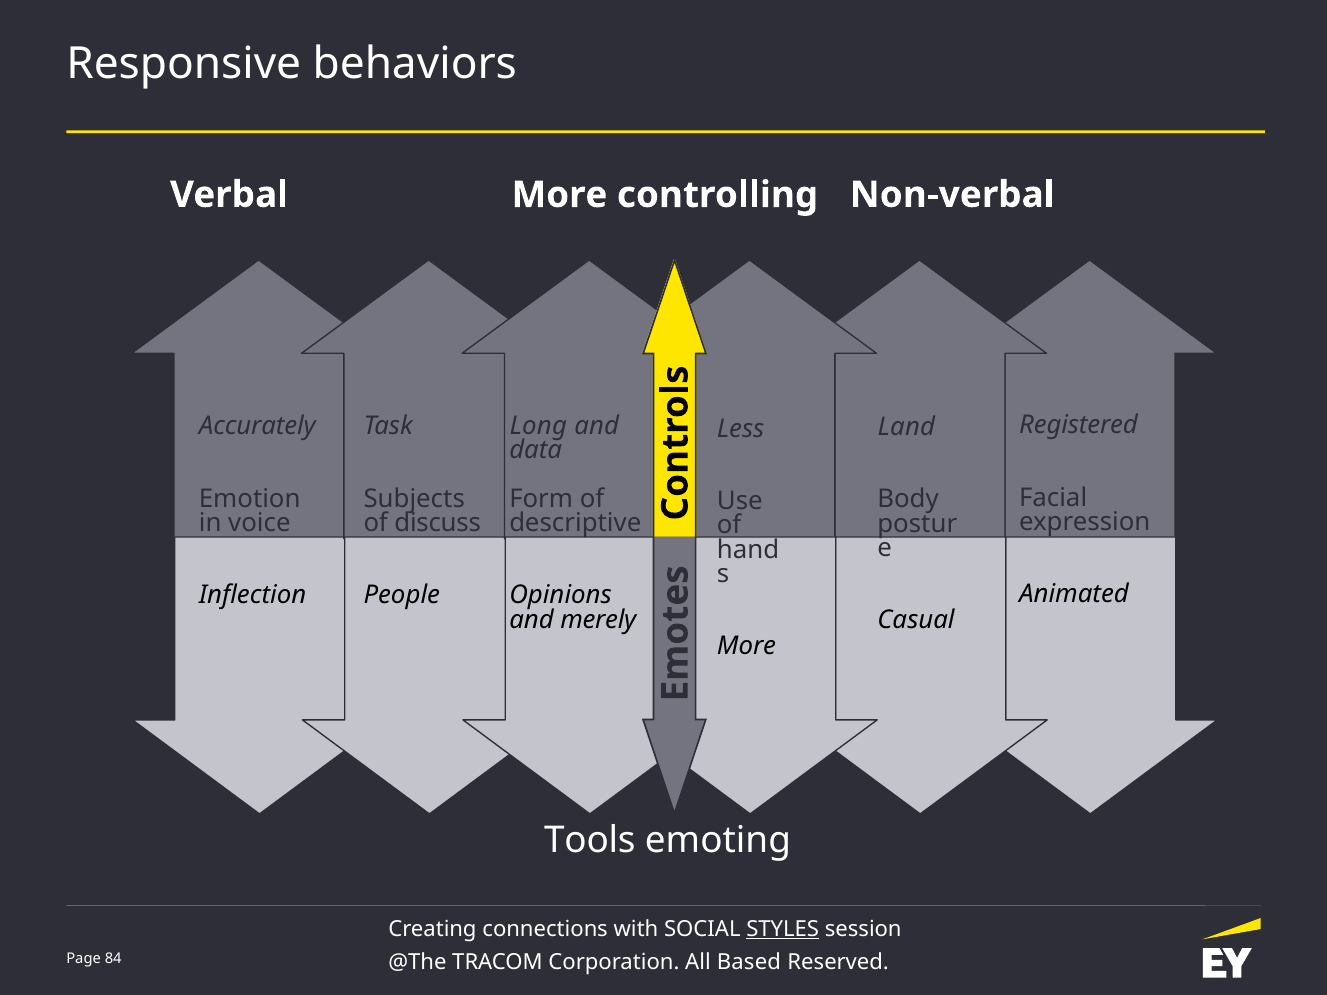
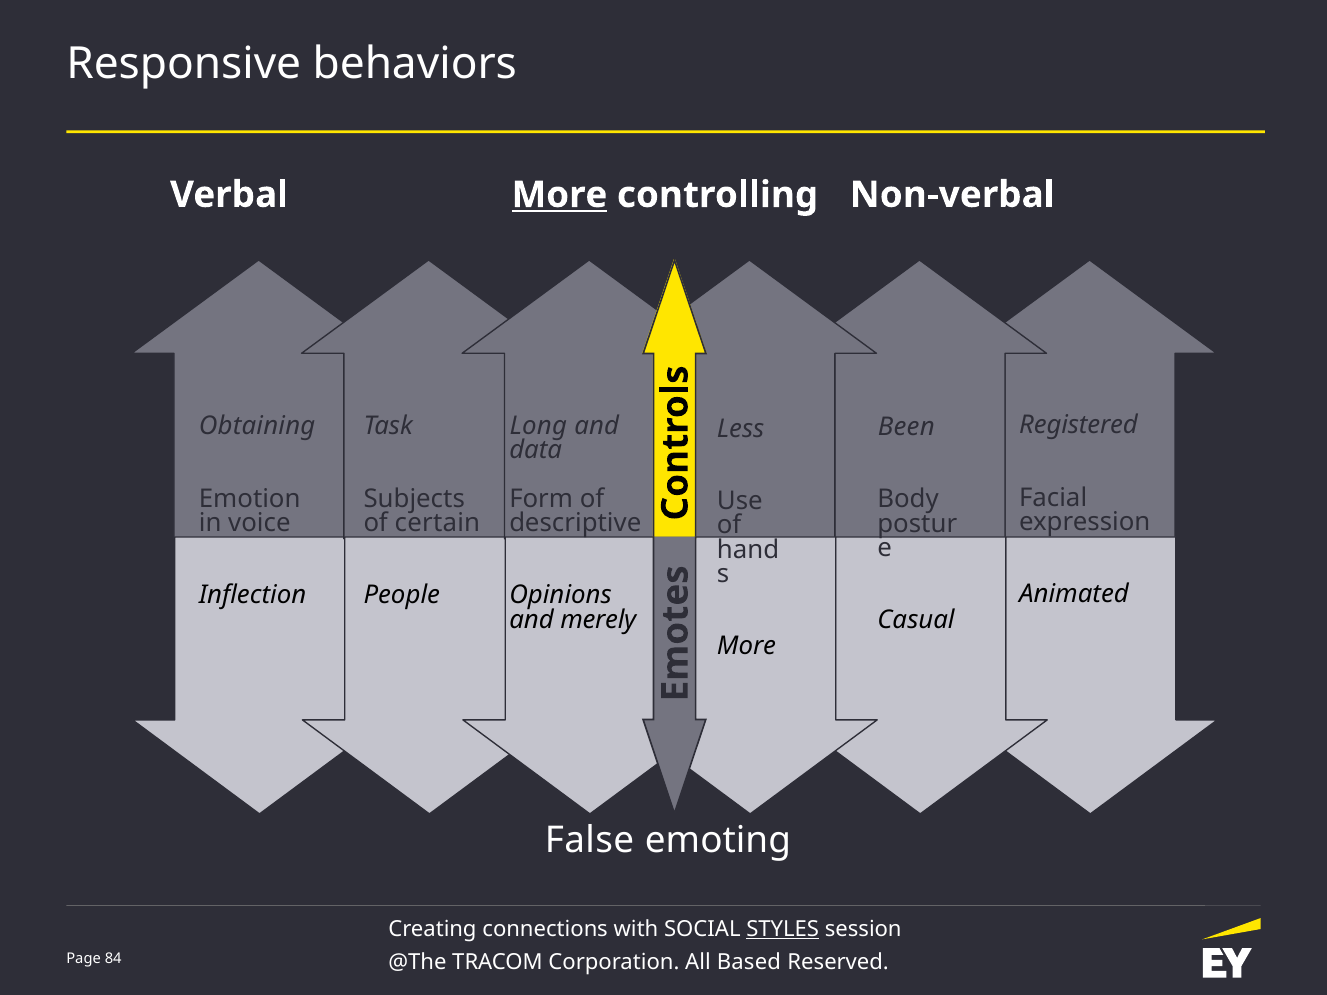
More at (559, 195) underline: none -> present
Accurately: Accurately -> Obtaining
Land: Land -> Been
discuss: discuss -> certain
Tools: Tools -> False
